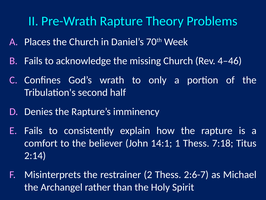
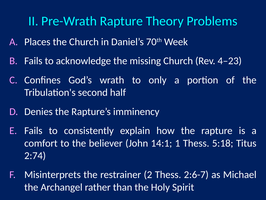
4‒46: 4‒46 -> 4‒23
7:18: 7:18 -> 5:18
2:14: 2:14 -> 2:74
